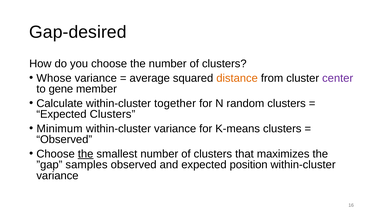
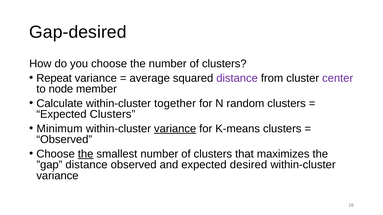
Whose: Whose -> Repeat
distance at (237, 78) colour: orange -> purple
gene: gene -> node
variance at (175, 129) underline: none -> present
”gap samples: samples -> distance
position: position -> desired
